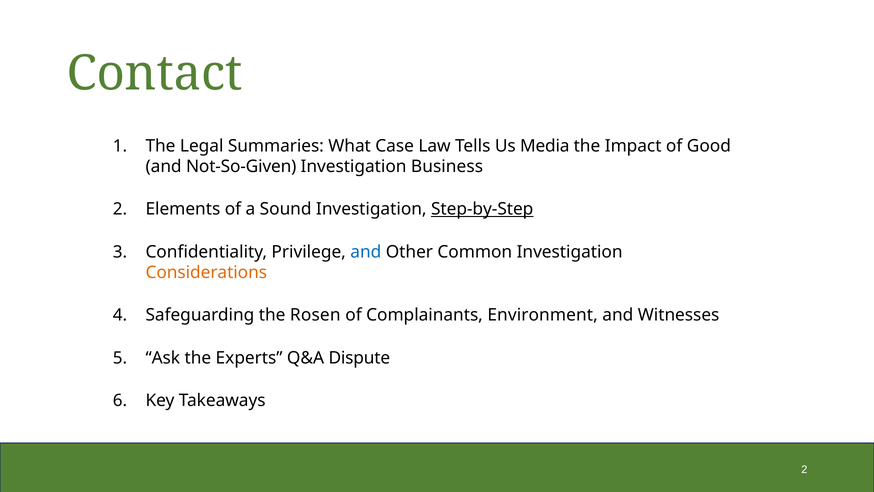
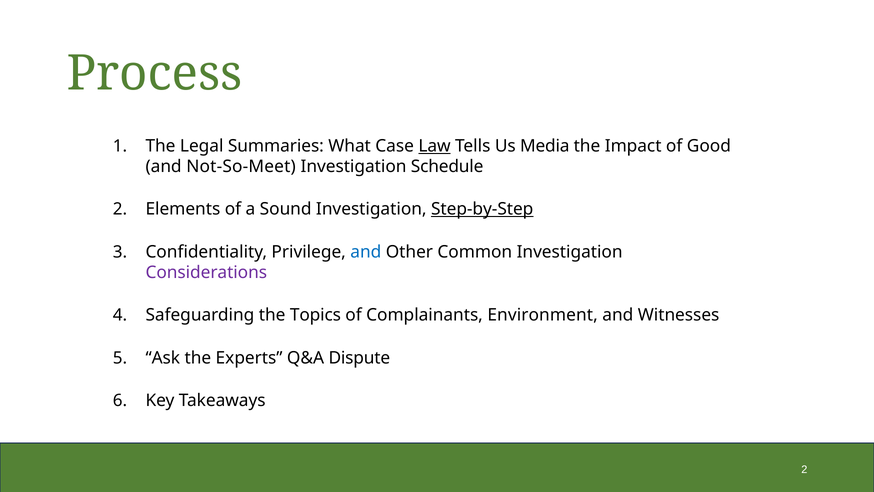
Contact: Contact -> Process
Law underline: none -> present
Not-So-Given: Not-So-Given -> Not-So-Meet
Business: Business -> Schedule
Considerations colour: orange -> purple
Rosen: Rosen -> Topics
